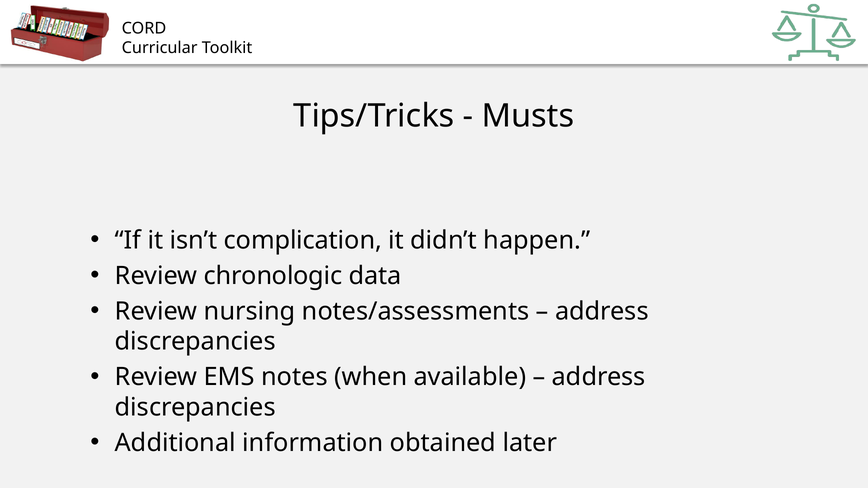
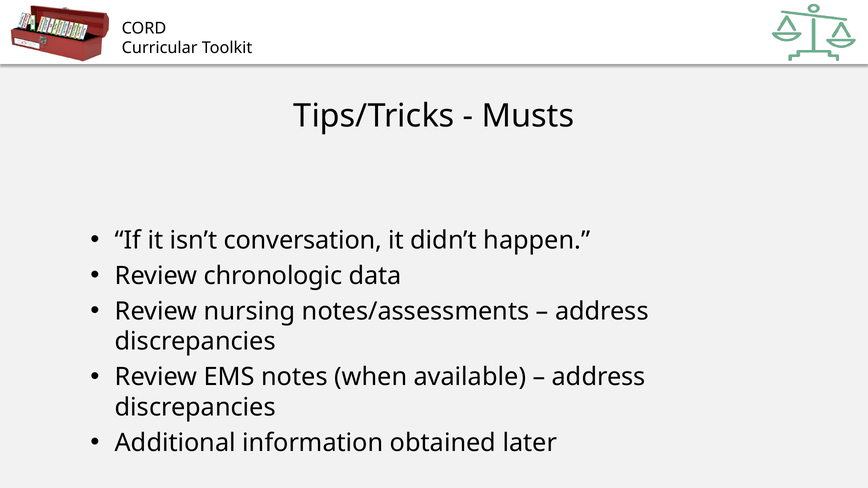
complication: complication -> conversation
